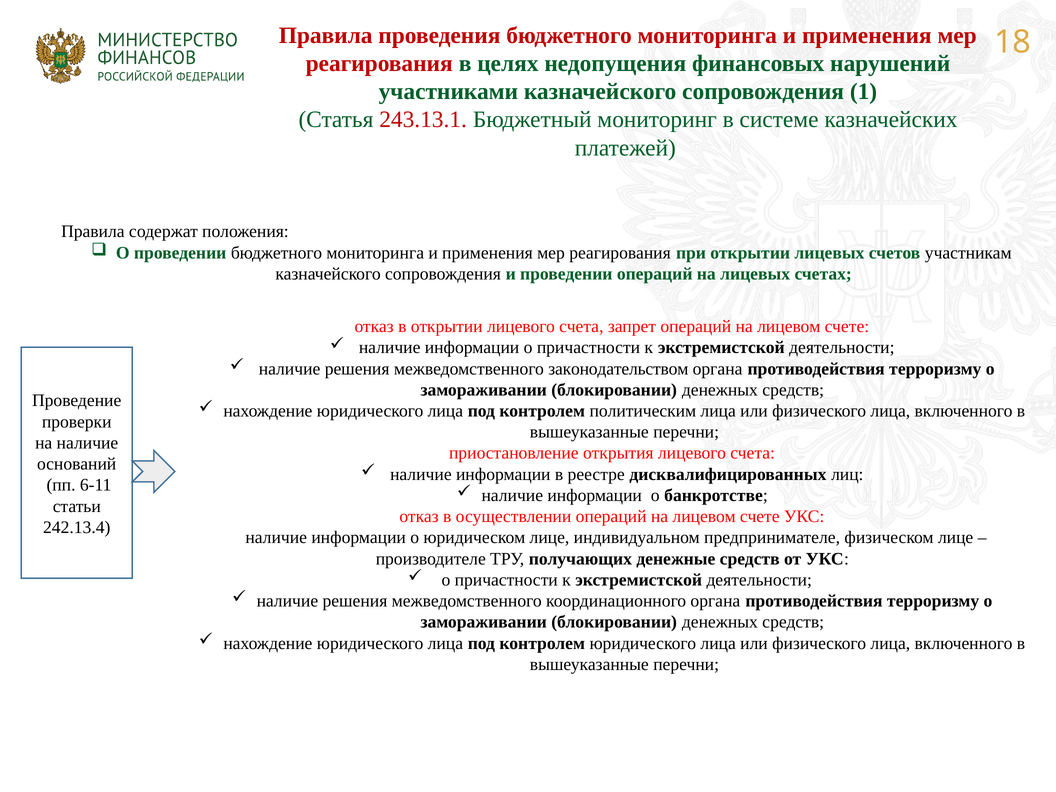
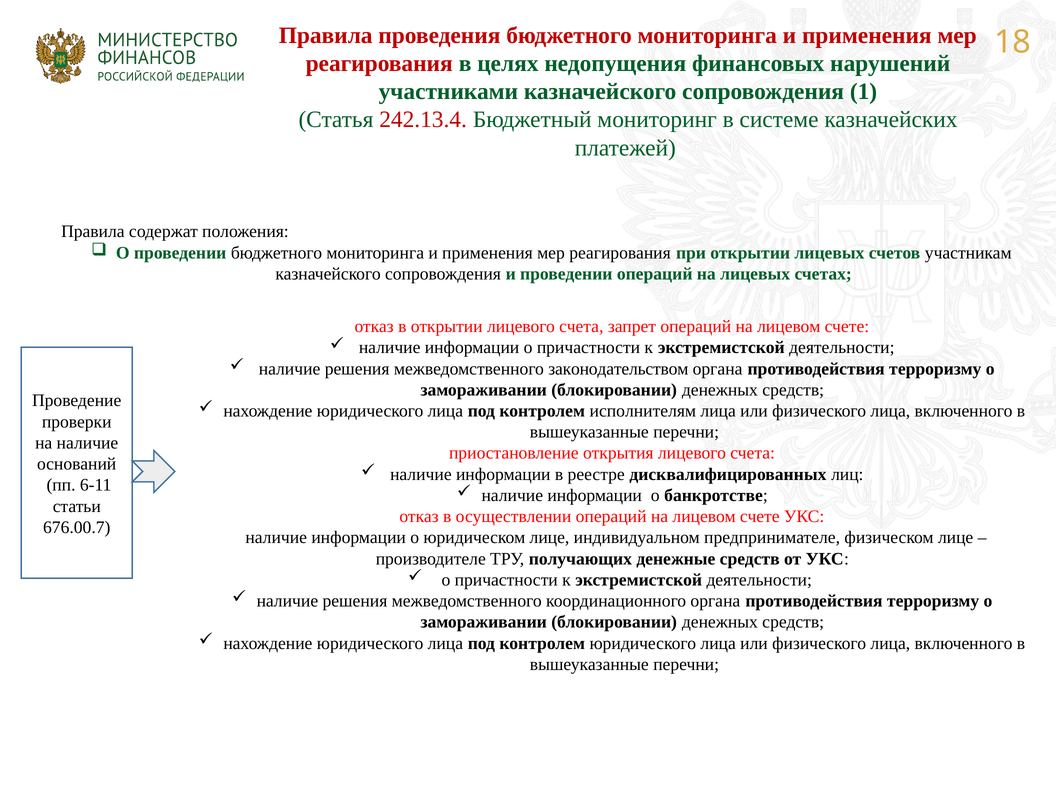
243.13.1: 243.13.1 -> 242.13.4
политическим: политическим -> исполнителям
242.13.4: 242.13.4 -> 676.00.7
